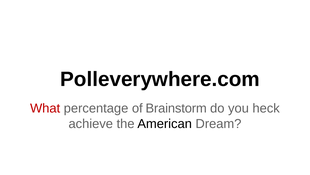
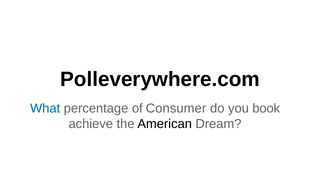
What colour: red -> blue
Brainstorm: Brainstorm -> Consumer
heck: heck -> book
